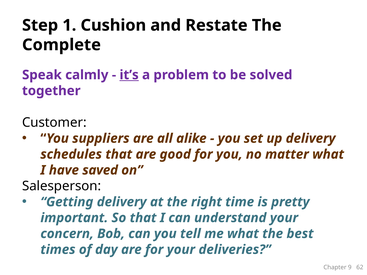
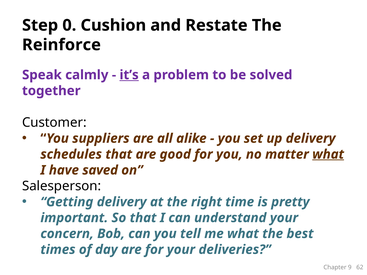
1: 1 -> 0
Complete: Complete -> Reinforce
what at (328, 154) underline: none -> present
